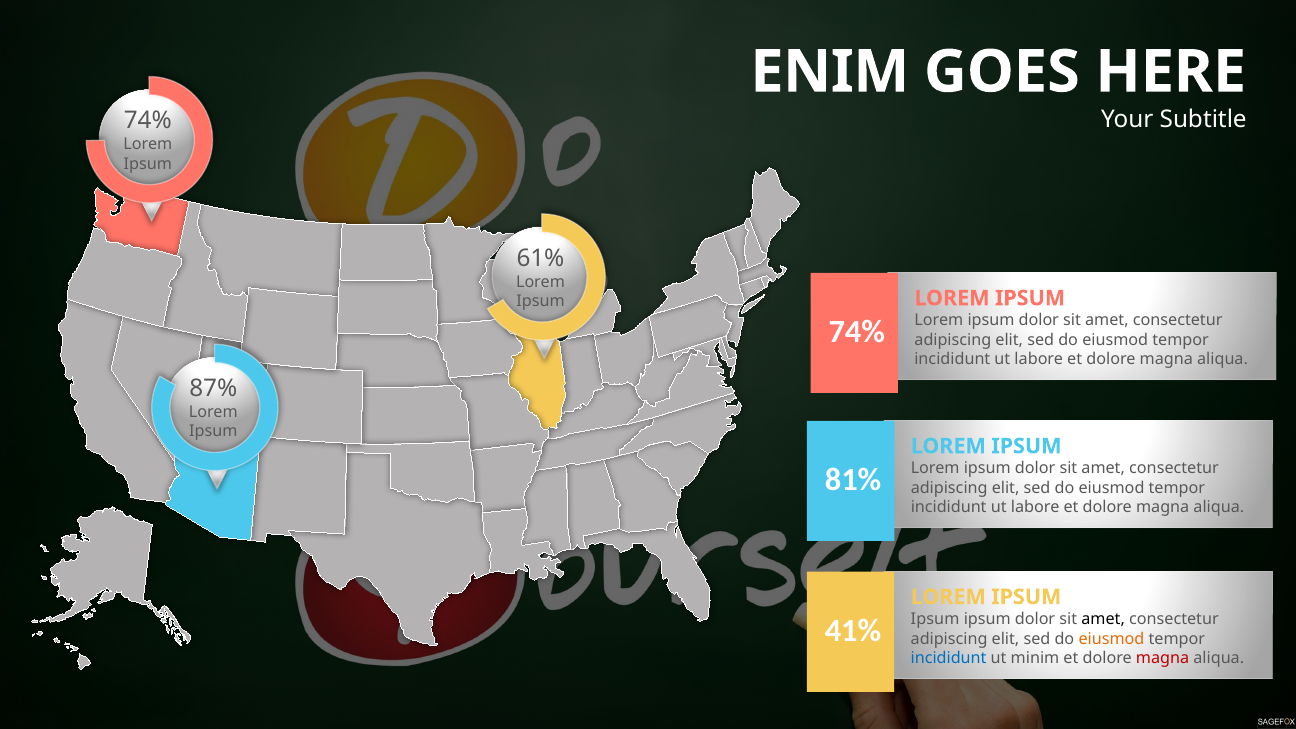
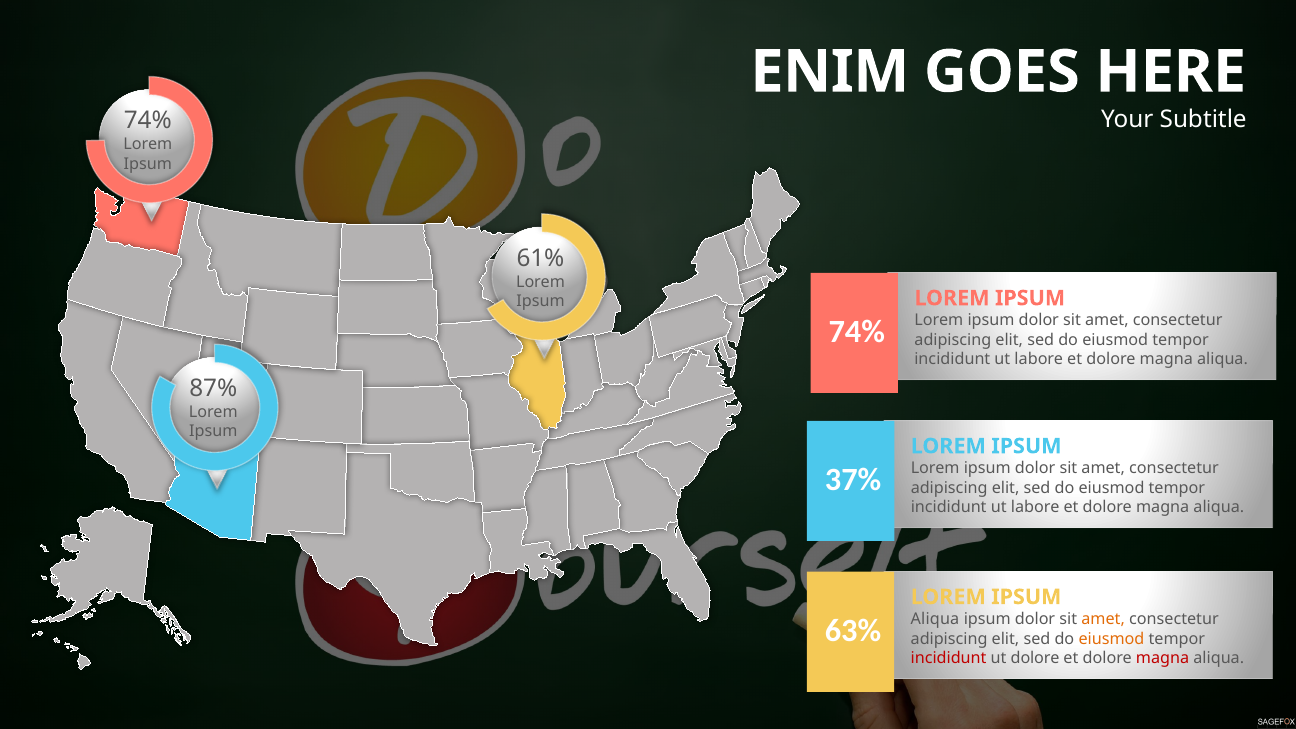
81%: 81% -> 37%
Ipsum at (935, 619): Ipsum -> Aliqua
amet at (1103, 619) colour: black -> orange
41%: 41% -> 63%
incididunt at (949, 658) colour: blue -> red
ut minim: minim -> dolore
